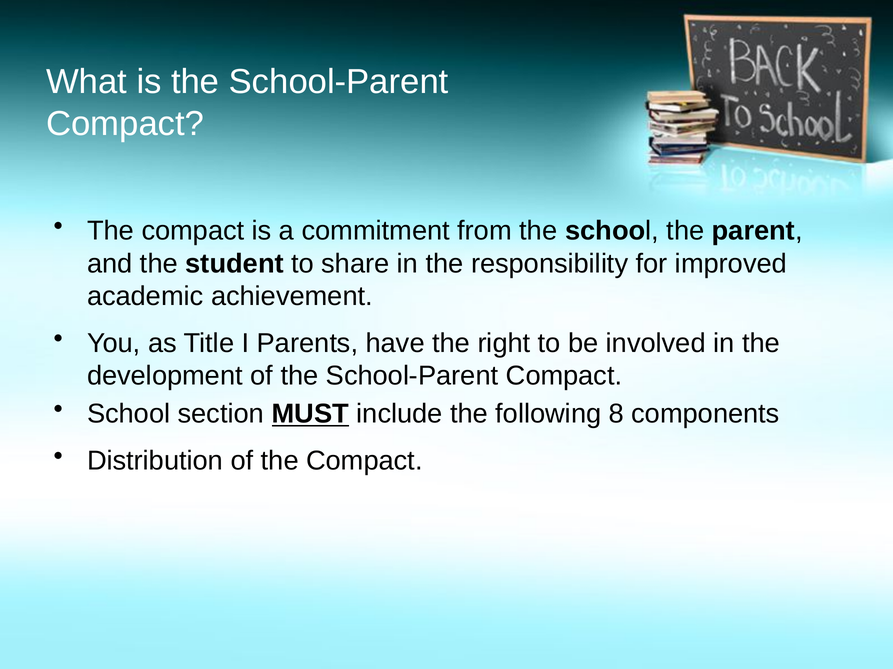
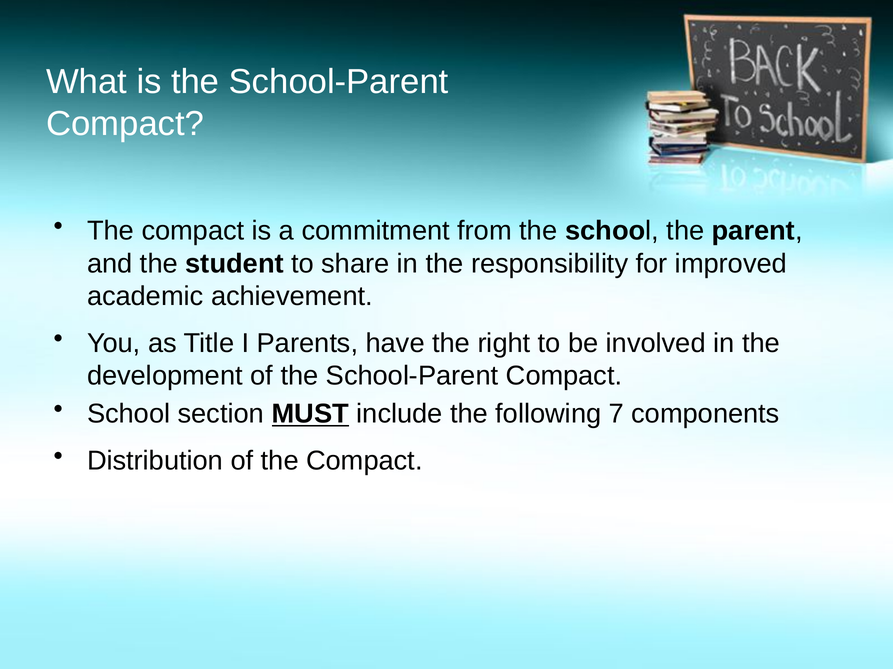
8: 8 -> 7
